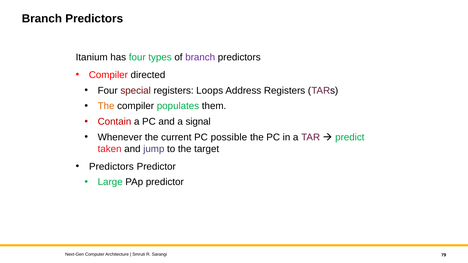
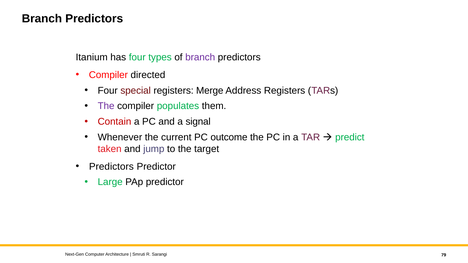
Loops: Loops -> Merge
The at (106, 106) colour: orange -> purple
possible: possible -> outcome
